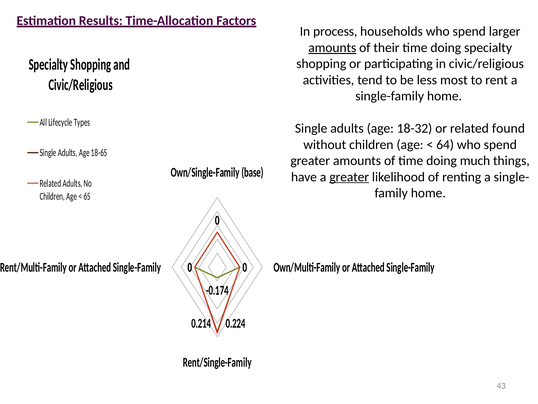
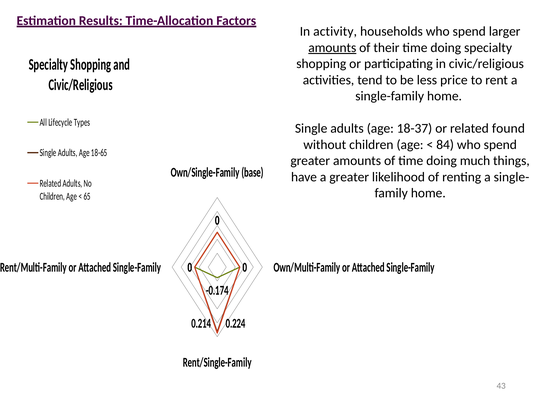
process: process -> activity
most: most -> price
18-32: 18-32 -> 18-37
64: 64 -> 84
greater at (349, 177) underline: present -> none
